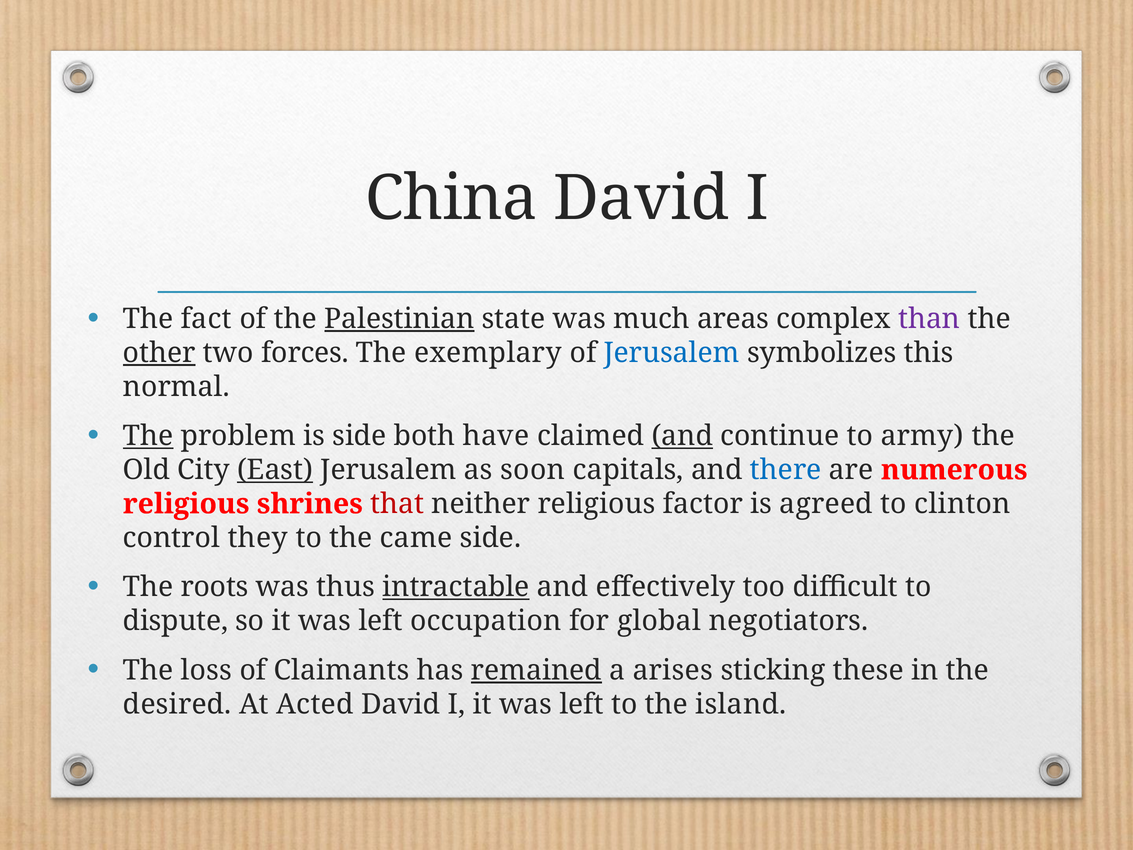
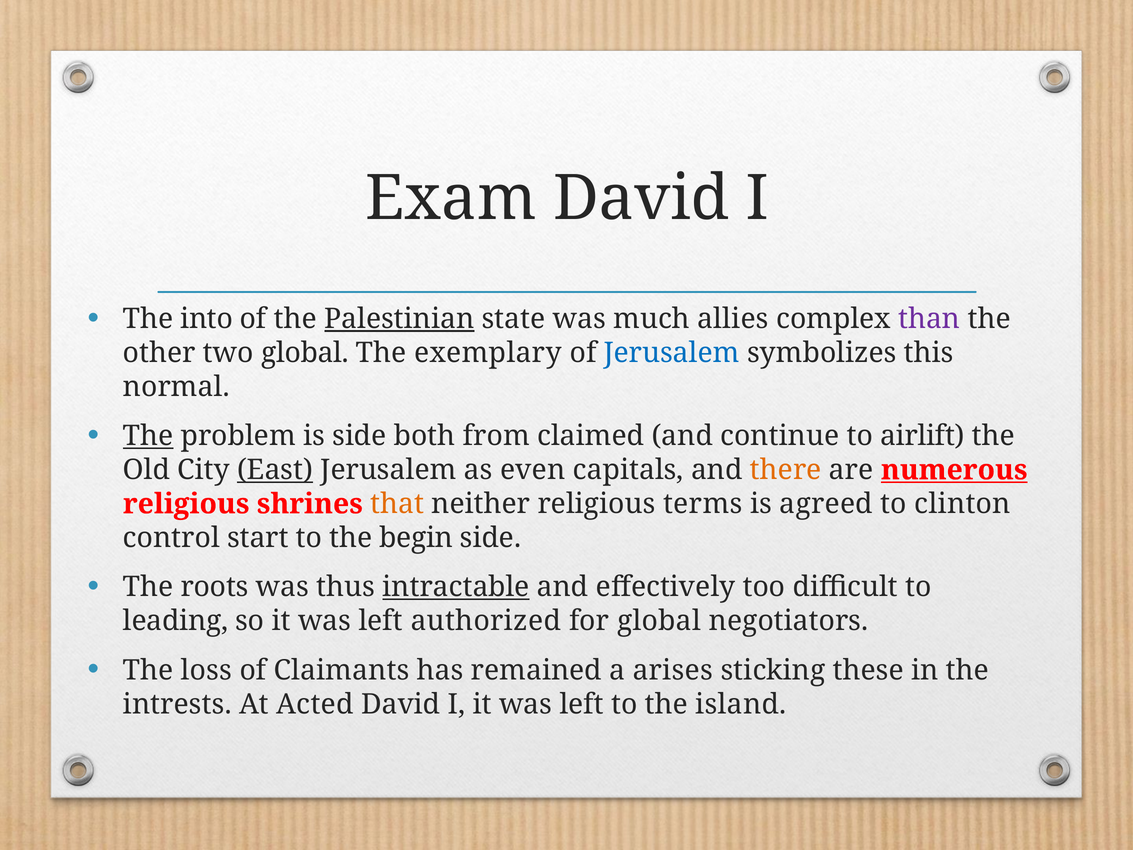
China: China -> Exam
fact: fact -> into
areas: areas -> allies
other underline: present -> none
two forces: forces -> global
have: have -> from
and at (682, 436) underline: present -> none
army: army -> airlift
soon: soon -> even
there colour: blue -> orange
numerous underline: none -> present
that colour: red -> orange
factor: factor -> terms
they: they -> start
came: came -> begin
dispute: dispute -> leading
occupation: occupation -> authorized
remained underline: present -> none
desired: desired -> intrests
